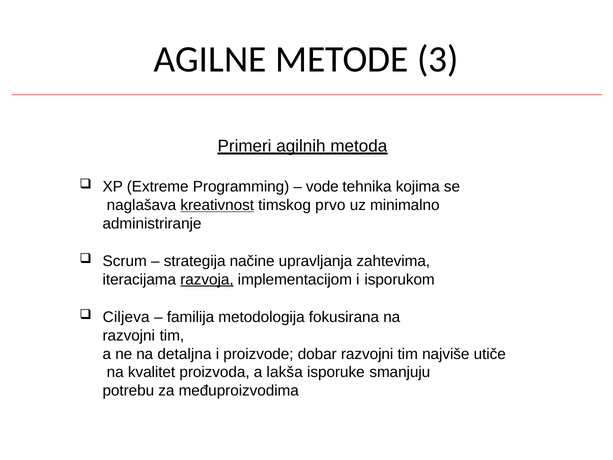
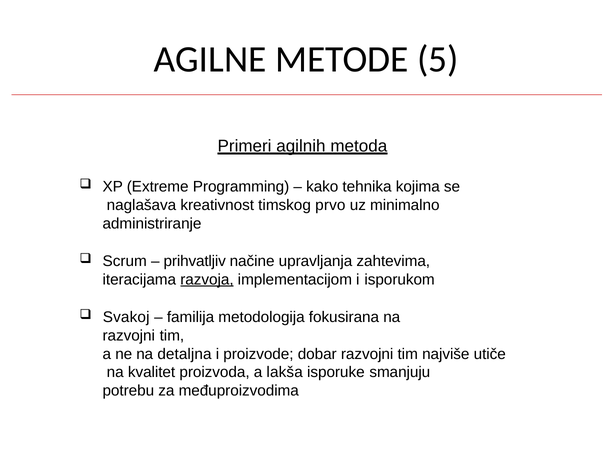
3: 3 -> 5
vode: vode -> kako
kreativnost underline: present -> none
strategija: strategija -> prihvatljiv
Ciljeva: Ciljeva -> Svakoj
